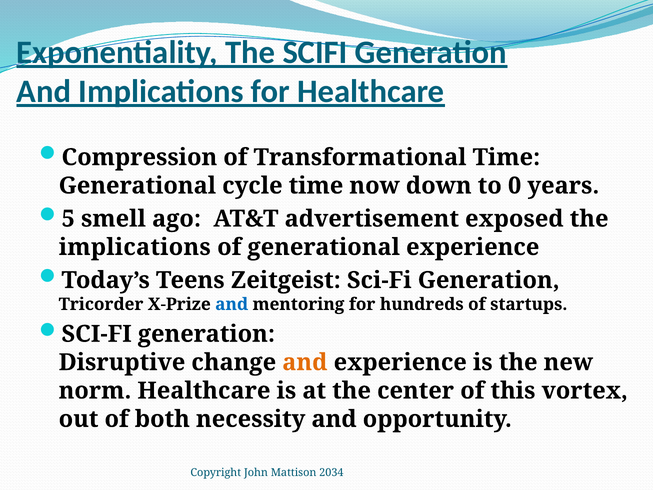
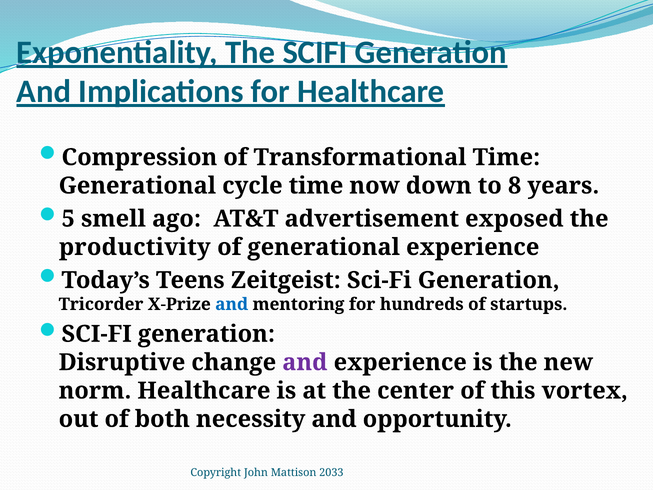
0: 0 -> 8
implications at (135, 247): implications -> productivity
and at (305, 362) colour: orange -> purple
2034: 2034 -> 2033
